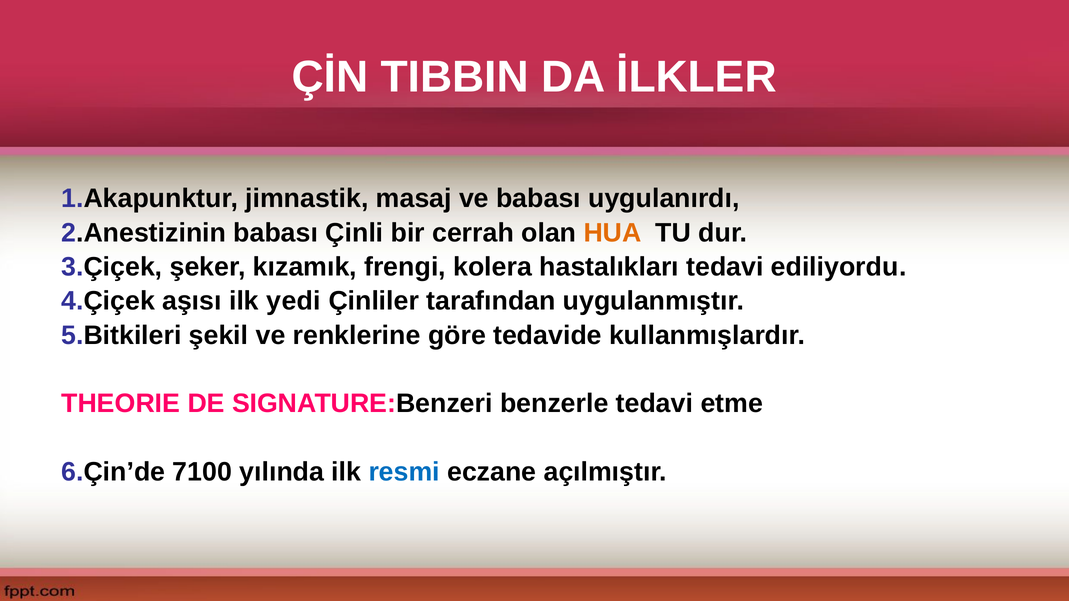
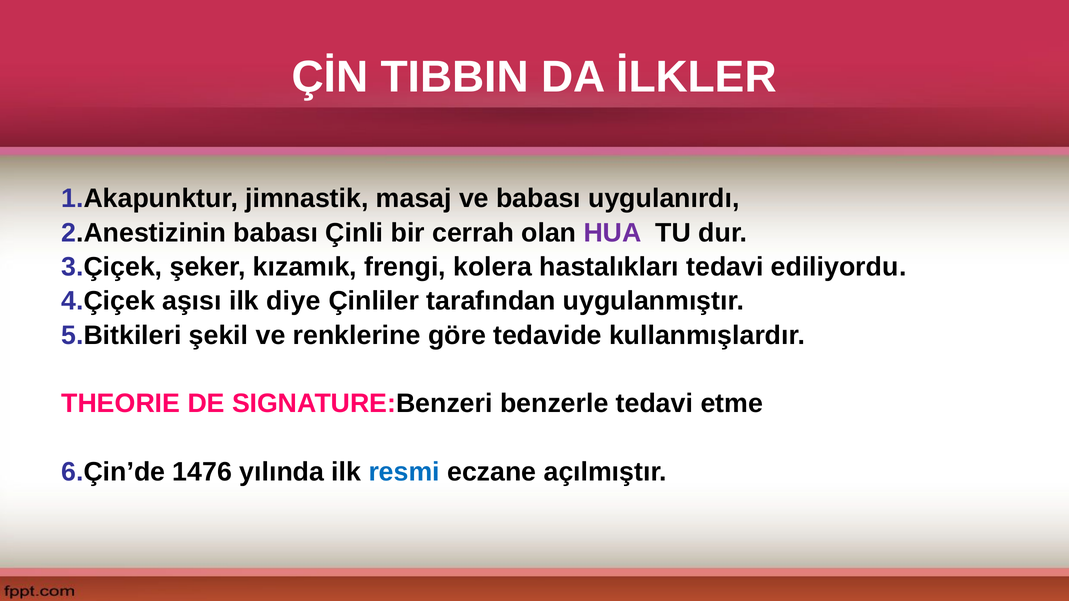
HUA colour: orange -> purple
yedi: yedi -> diye
7100: 7100 -> 1476
